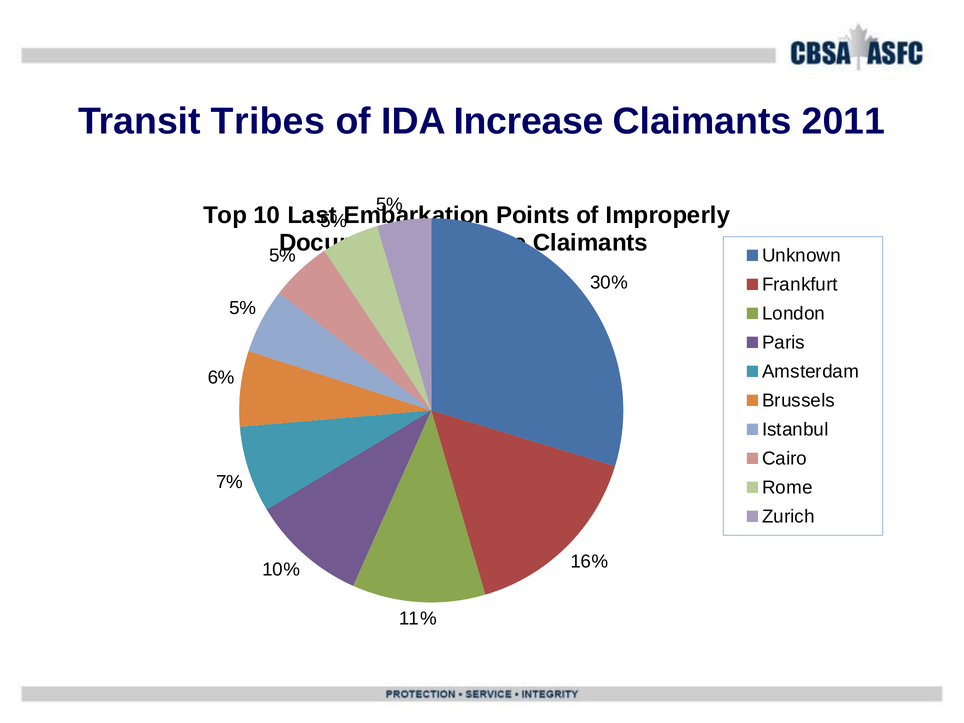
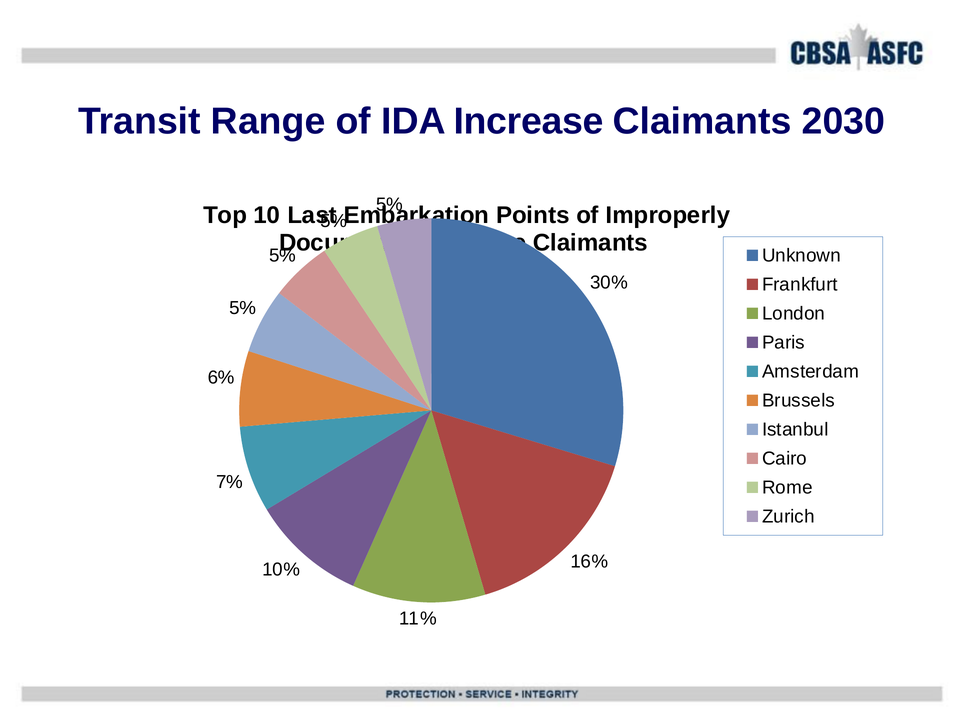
Tribes: Tribes -> Range
2011: 2011 -> 2030
